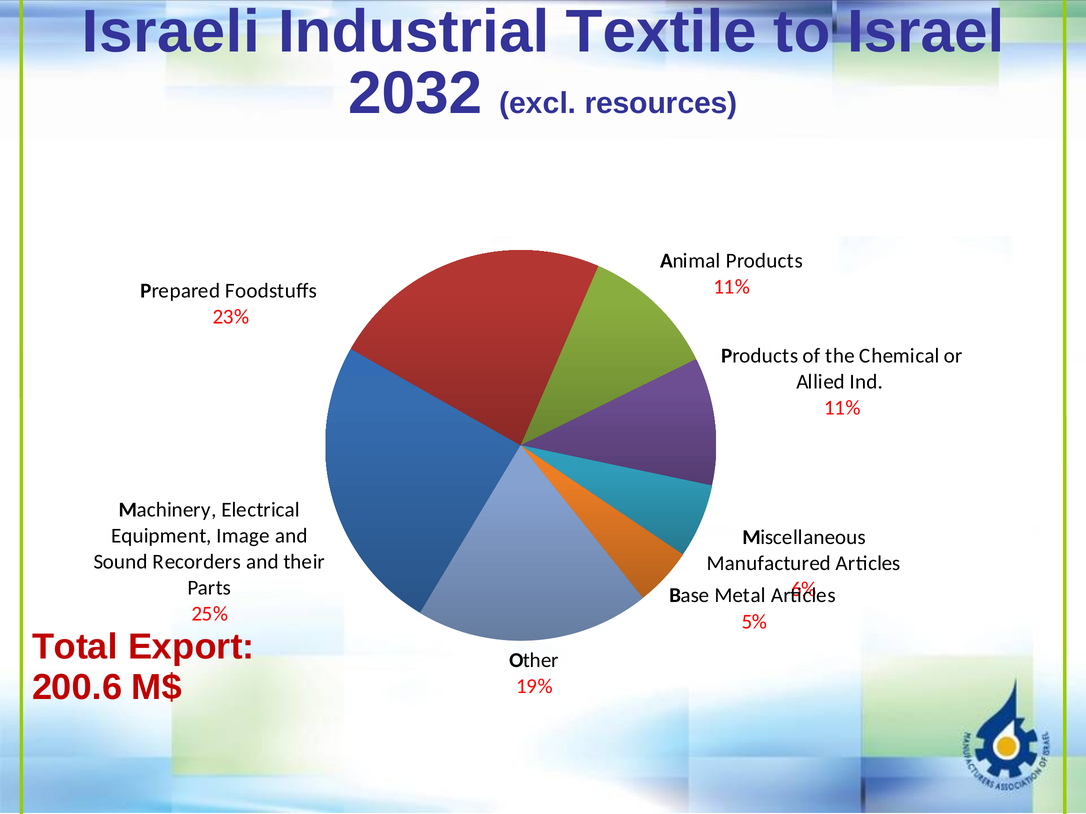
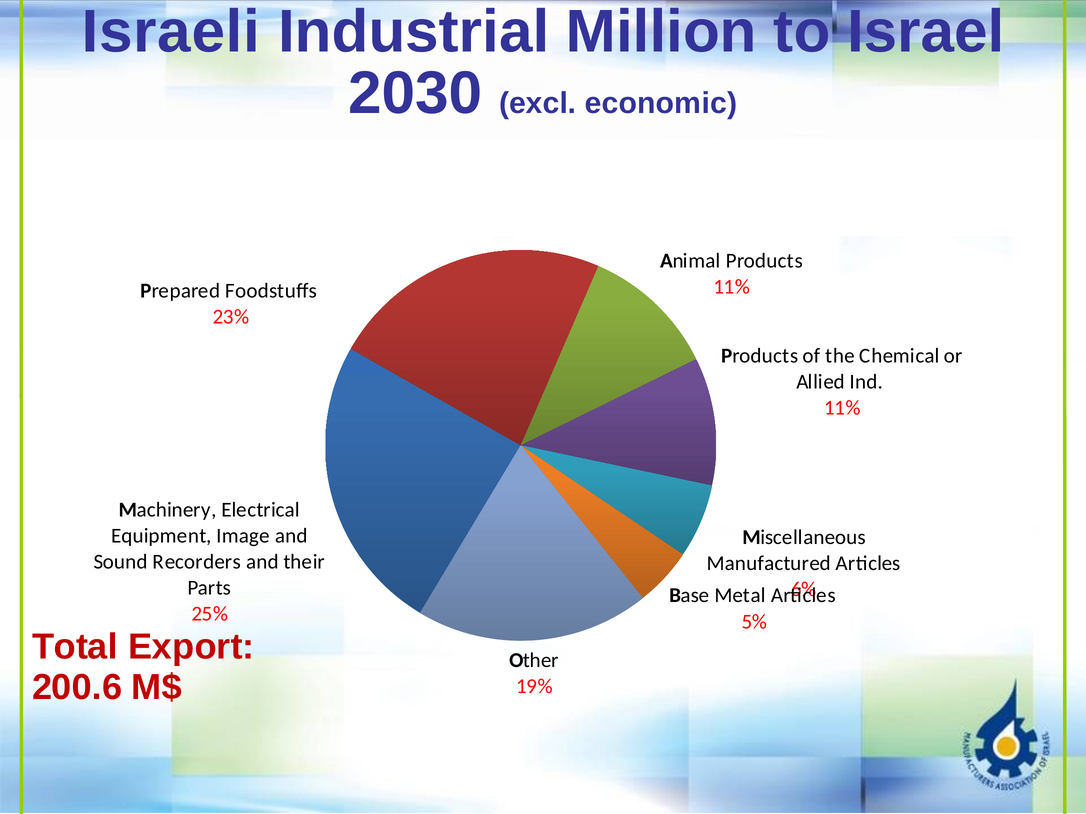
Textile: Textile -> Million
2032: 2032 -> 2030
resources: resources -> economic
